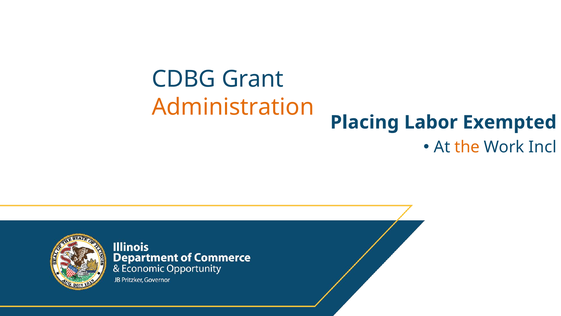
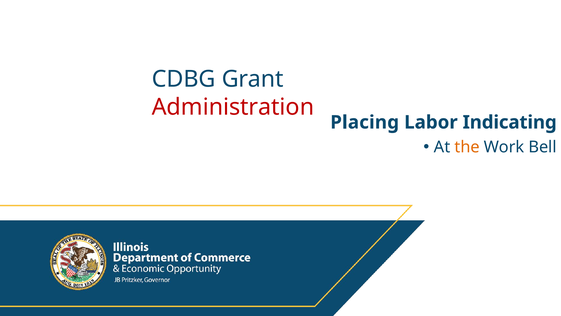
Administration colour: orange -> red
Exempted: Exempted -> Indicating
Incl: Incl -> Bell
